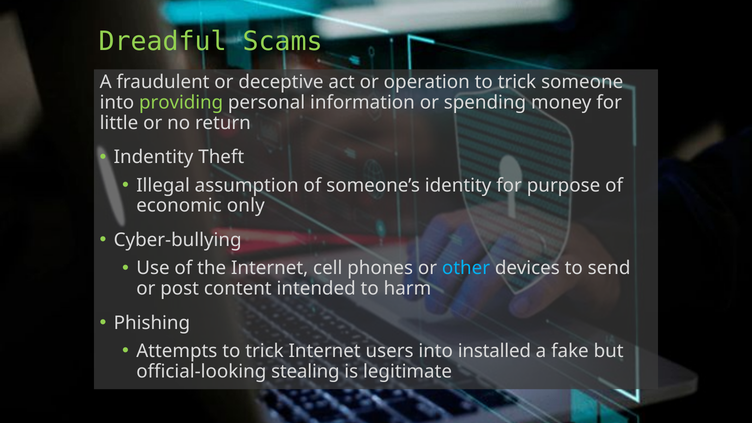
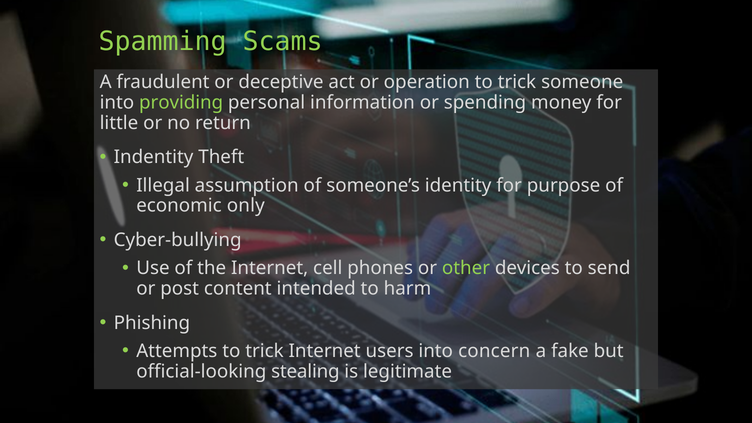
Dreadful: Dreadful -> Spamming
other colour: light blue -> light green
installed: installed -> concern
